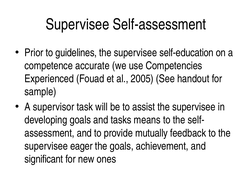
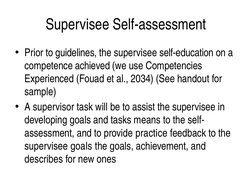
accurate: accurate -> achieved
2005: 2005 -> 2034
mutually: mutually -> practice
supervisee eager: eager -> goals
significant: significant -> describes
